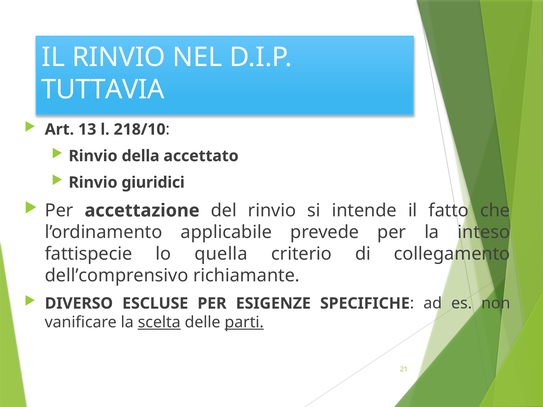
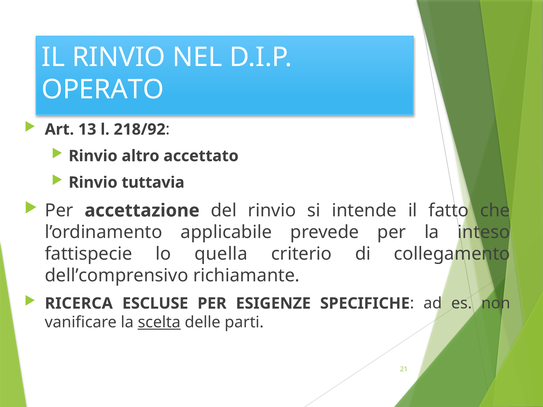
TUTTAVIA: TUTTAVIA -> OPERATO
218/10: 218/10 -> 218/92
della: della -> altro
giuridici: giuridici -> tuttavia
DIVERSO: DIVERSO -> RICERCA
parti underline: present -> none
